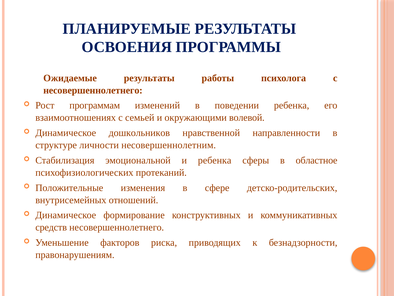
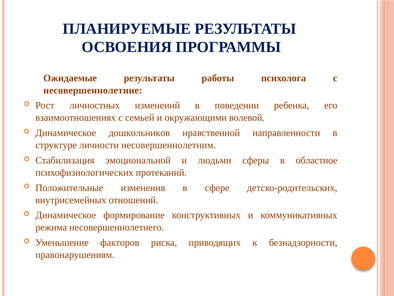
несовершеннолетнего at (93, 90): несовершеннолетнего -> несовершеннолетние
программам: программам -> личностных
и ребенка: ребенка -> людьми
средств: средств -> режима
